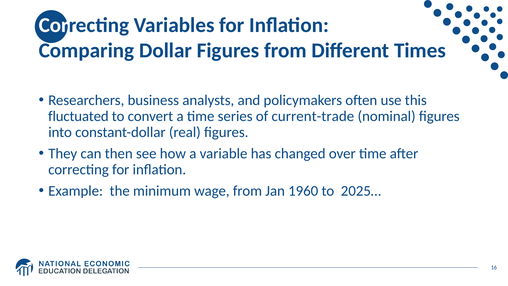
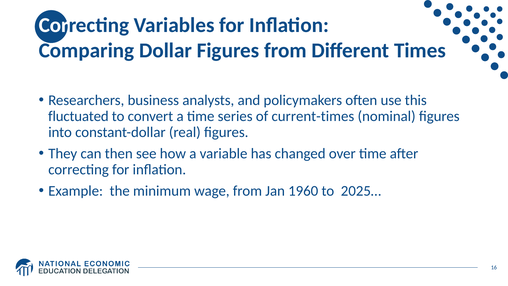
current-trade: current-trade -> current-times
